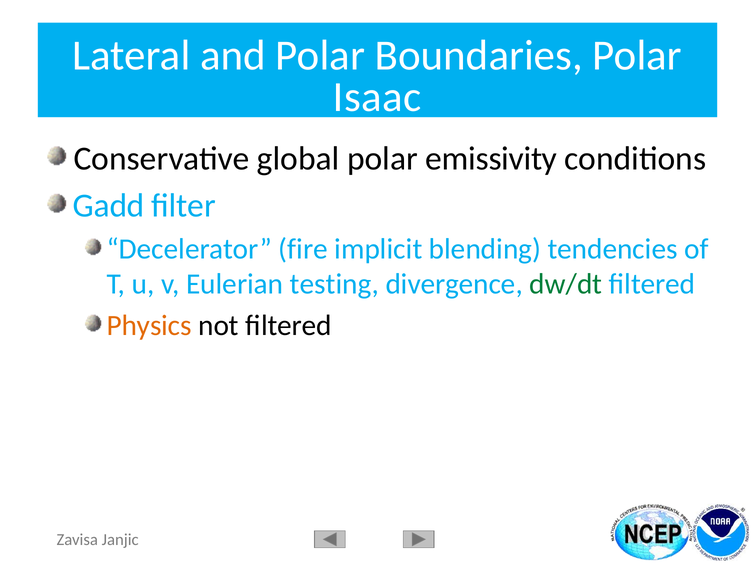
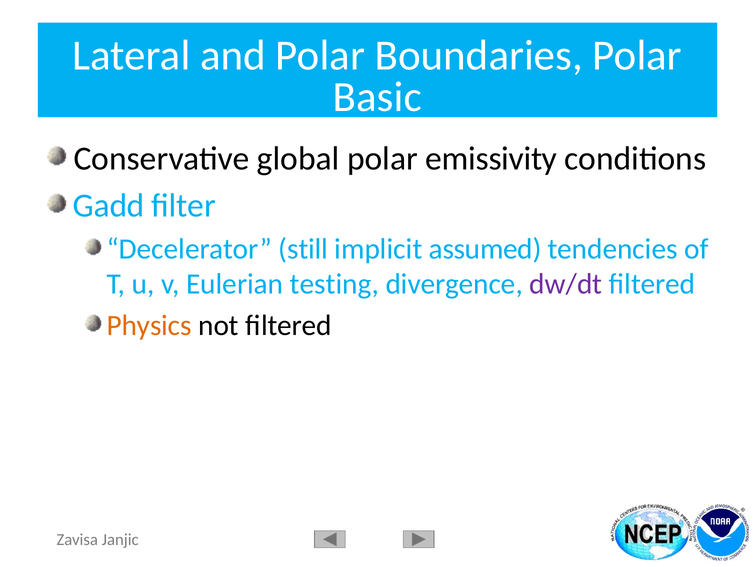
Isaac: Isaac -> Basic
fire: fire -> still
blending: blending -> assumed
dw/dt colour: green -> purple
